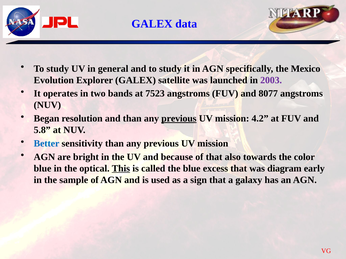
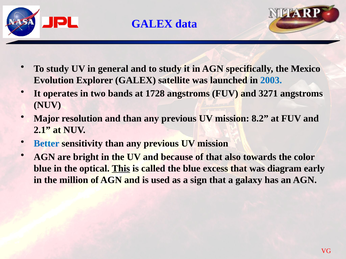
2003 colour: purple -> blue
7523: 7523 -> 1728
8077: 8077 -> 3271
Began: Began -> Major
previous at (179, 119) underline: present -> none
4.2: 4.2 -> 8.2
5.8: 5.8 -> 2.1
sample: sample -> million
